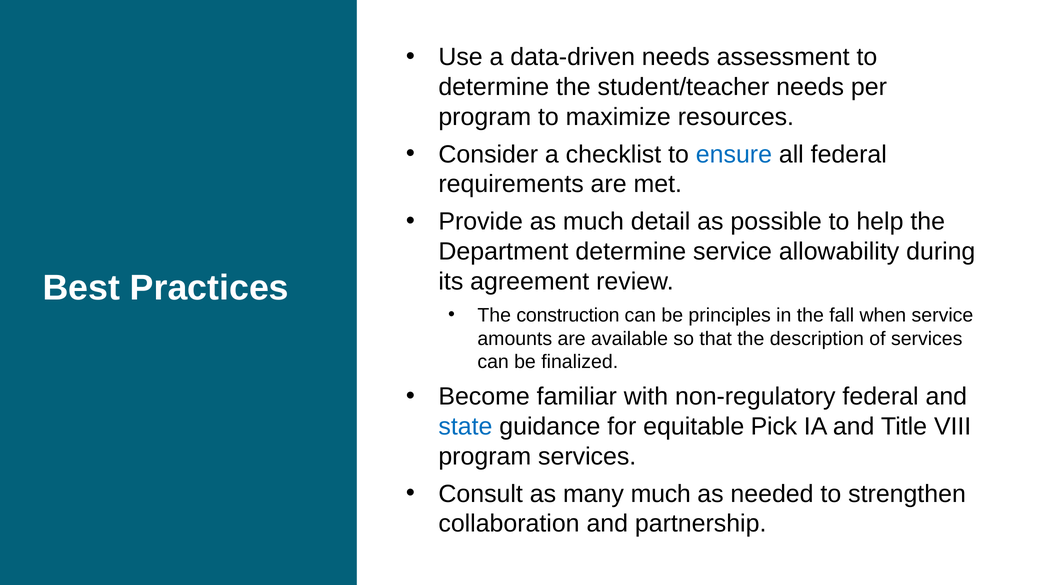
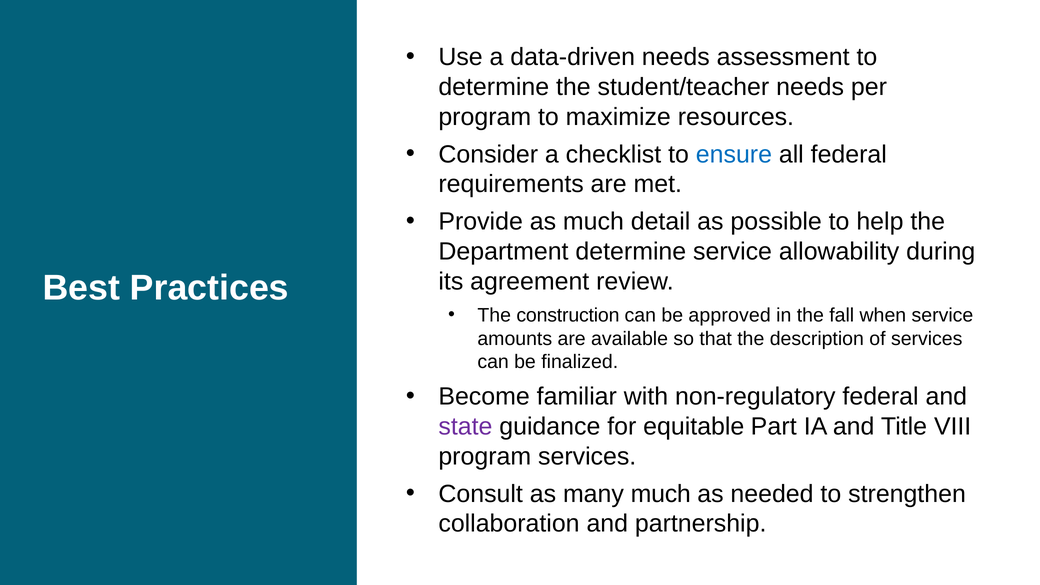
principles: principles -> approved
state colour: blue -> purple
Pick: Pick -> Part
